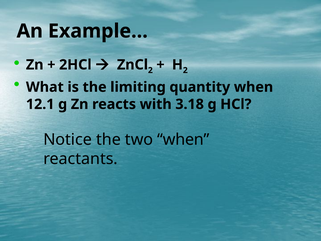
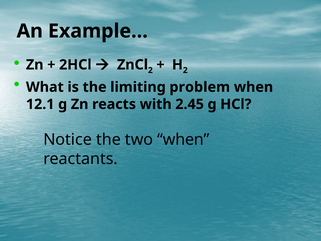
quantity: quantity -> problem
3.18: 3.18 -> 2.45
